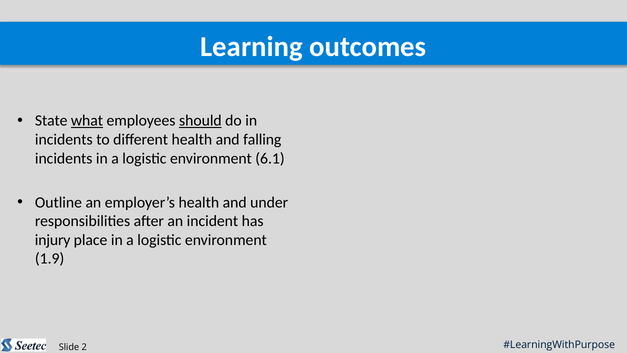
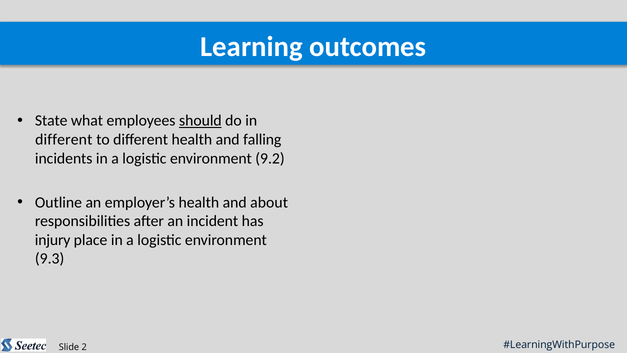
what underline: present -> none
incidents at (64, 139): incidents -> different
6.1: 6.1 -> 9.2
under: under -> about
1.9: 1.9 -> 9.3
